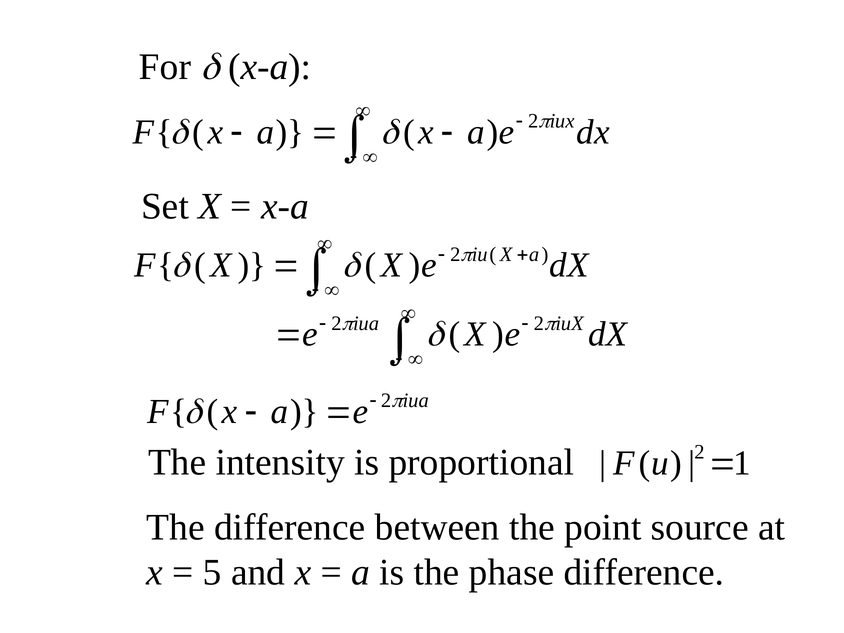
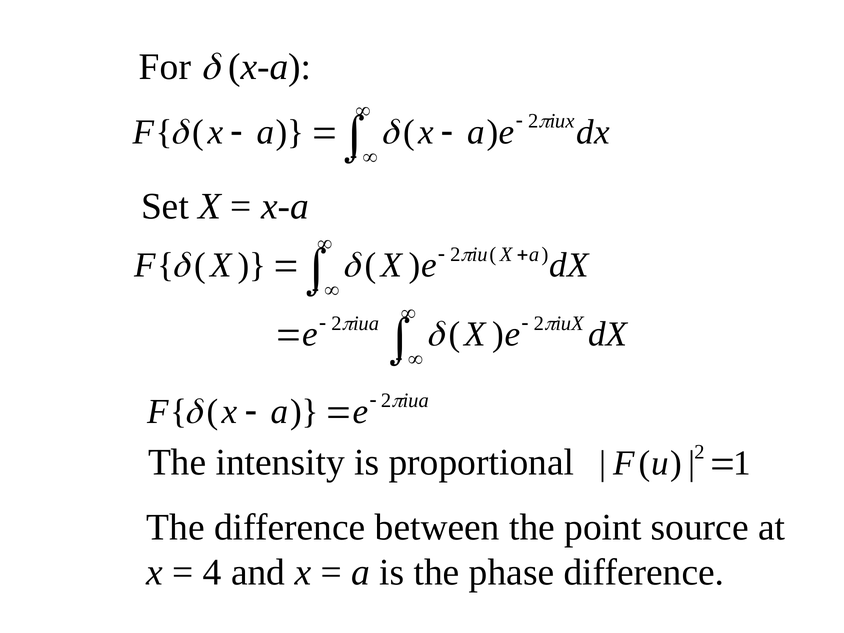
5: 5 -> 4
